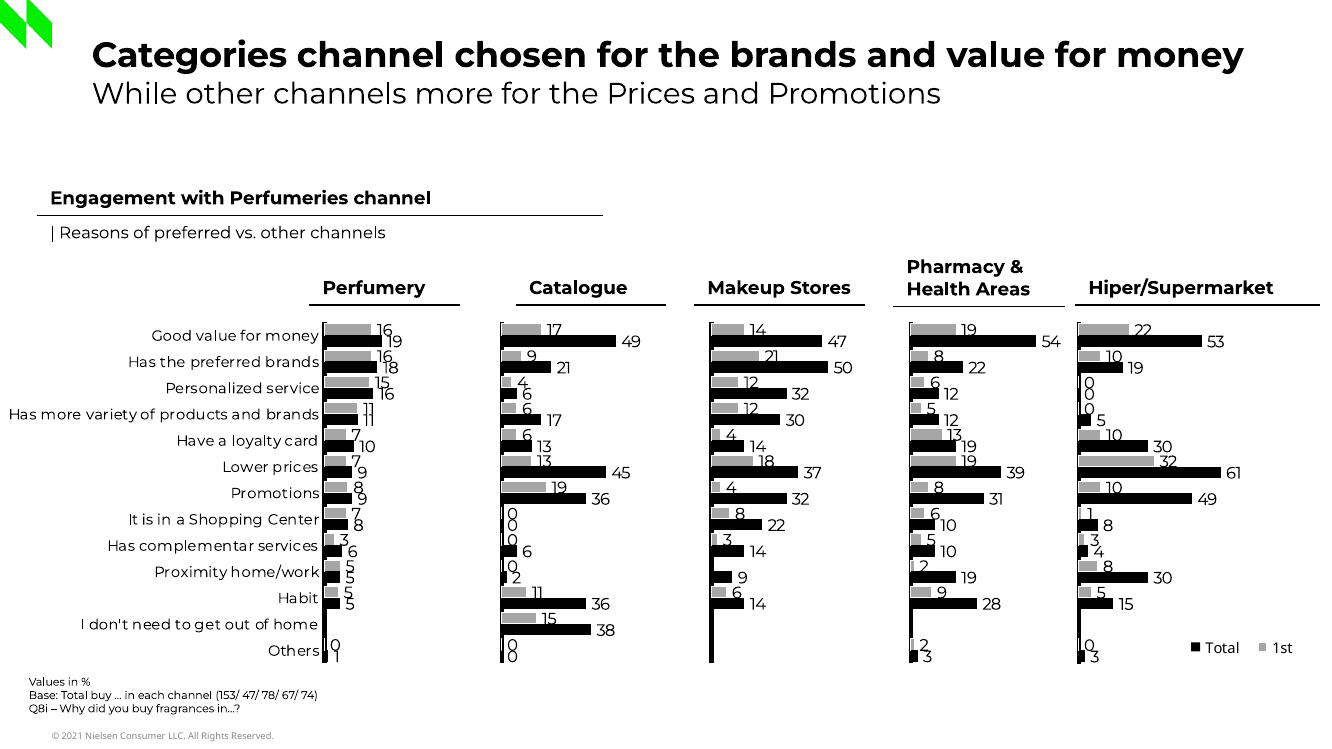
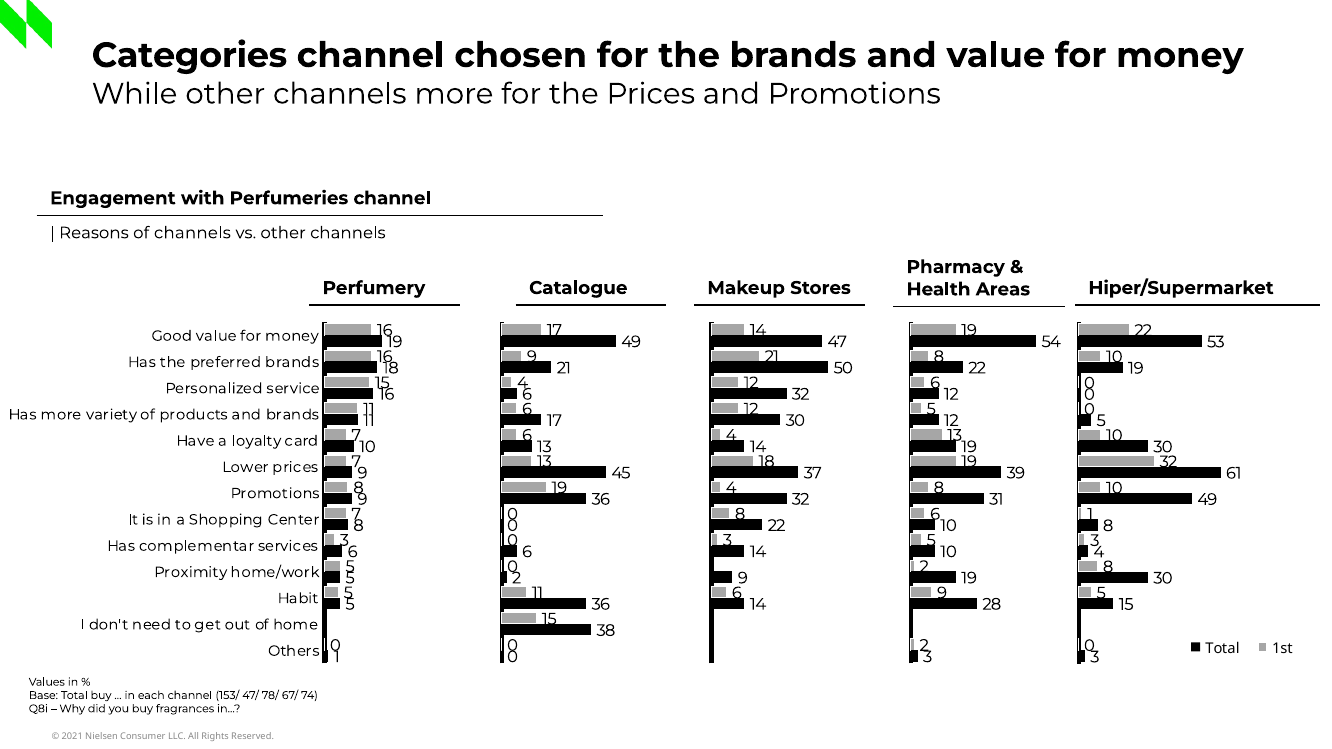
of preferred: preferred -> channels
